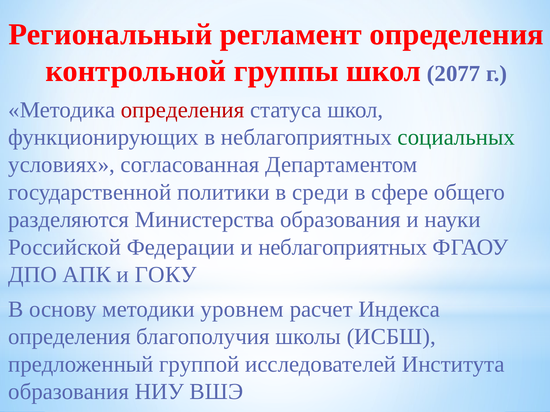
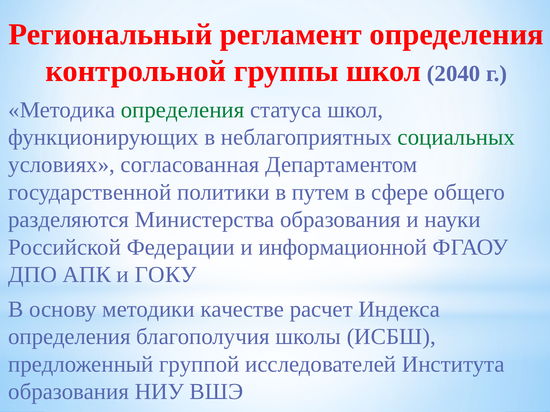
2077: 2077 -> 2040
определения at (183, 110) colour: red -> green
среди: среди -> путем
и неблагоприятных: неблагоприятных -> информационной
уровнем: уровнем -> качестве
